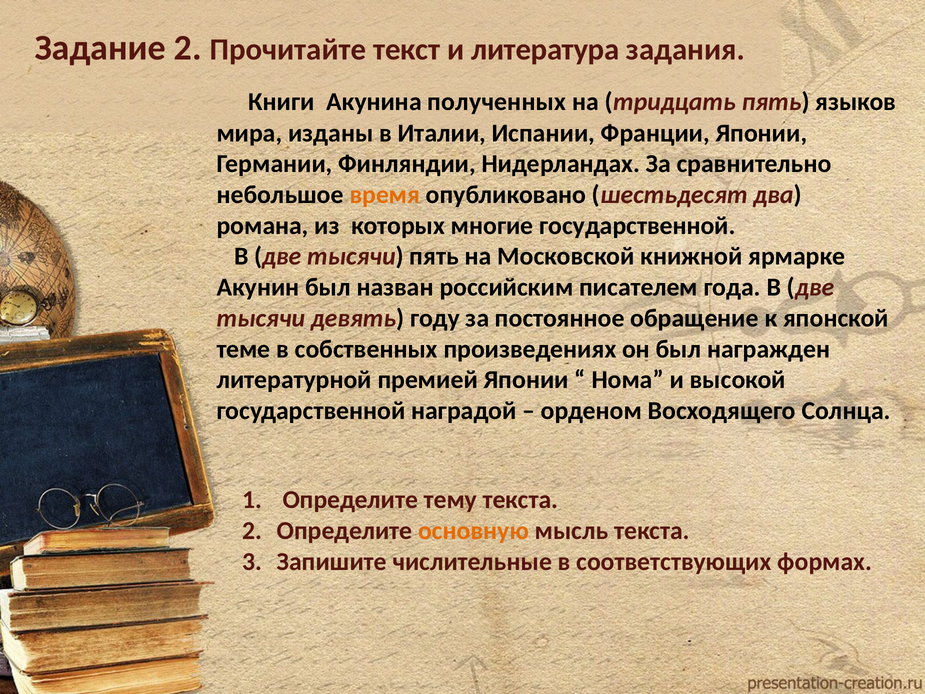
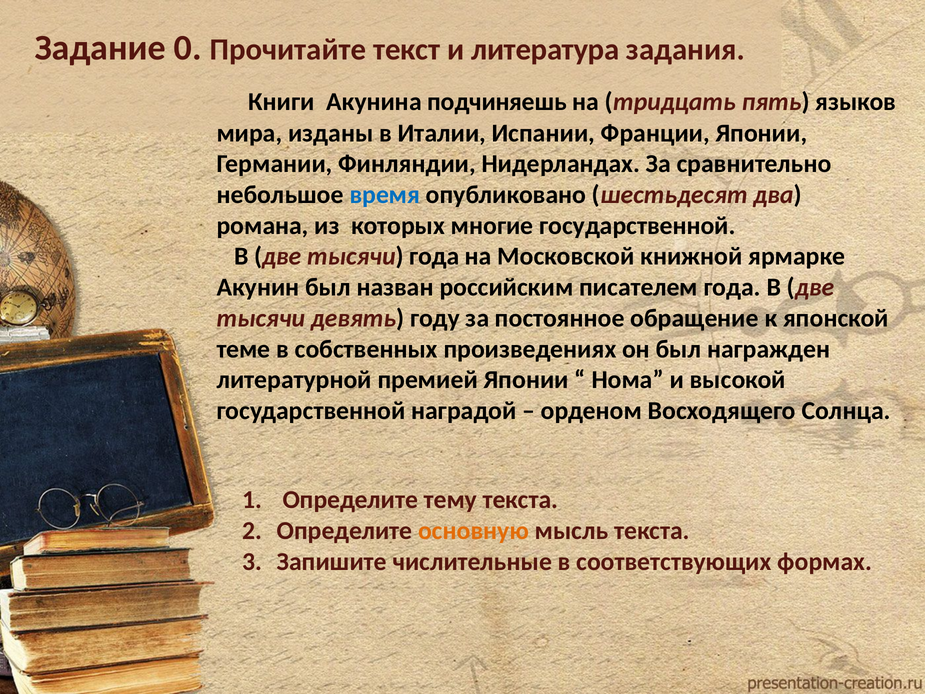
Задание 2: 2 -> 0
полученных: полученных -> подчиняешь
время colour: orange -> blue
тысячи пять: пять -> года
